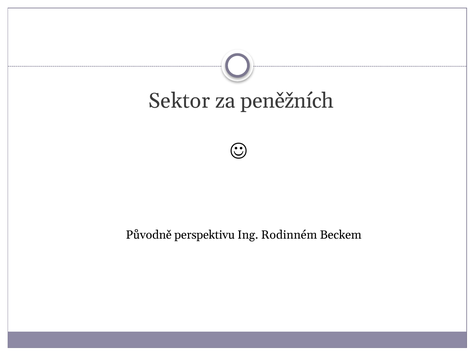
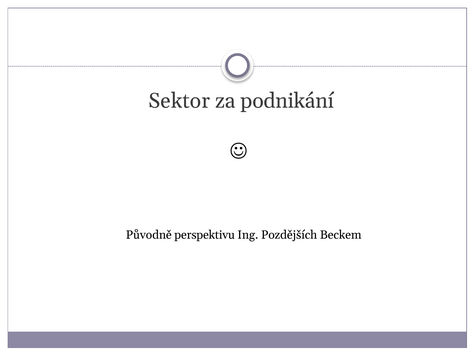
peněžních: peněžních -> podnikání
Rodinném: Rodinném -> Pozdějších
